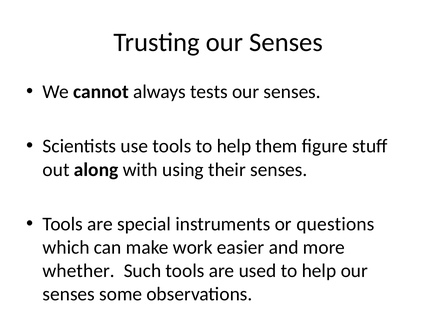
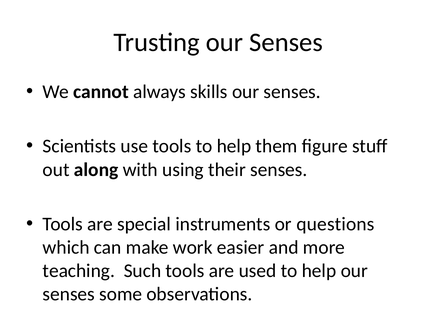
tests: tests -> skills
whether: whether -> teaching
